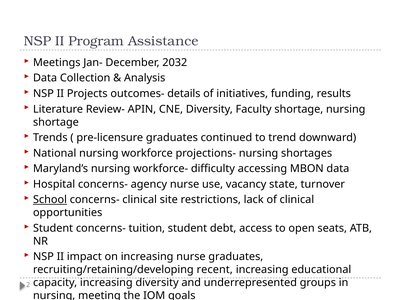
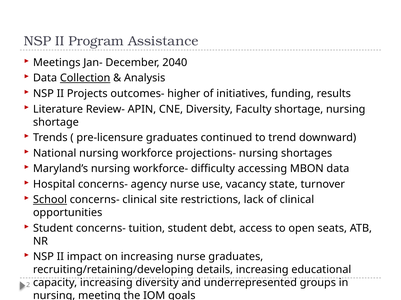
2032: 2032 -> 2040
Collection underline: none -> present
details: details -> higher
recent: recent -> details
